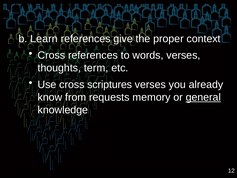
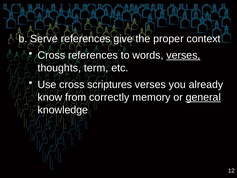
Learn: Learn -> Serve
verses at (183, 55) underline: none -> present
requests: requests -> correctly
